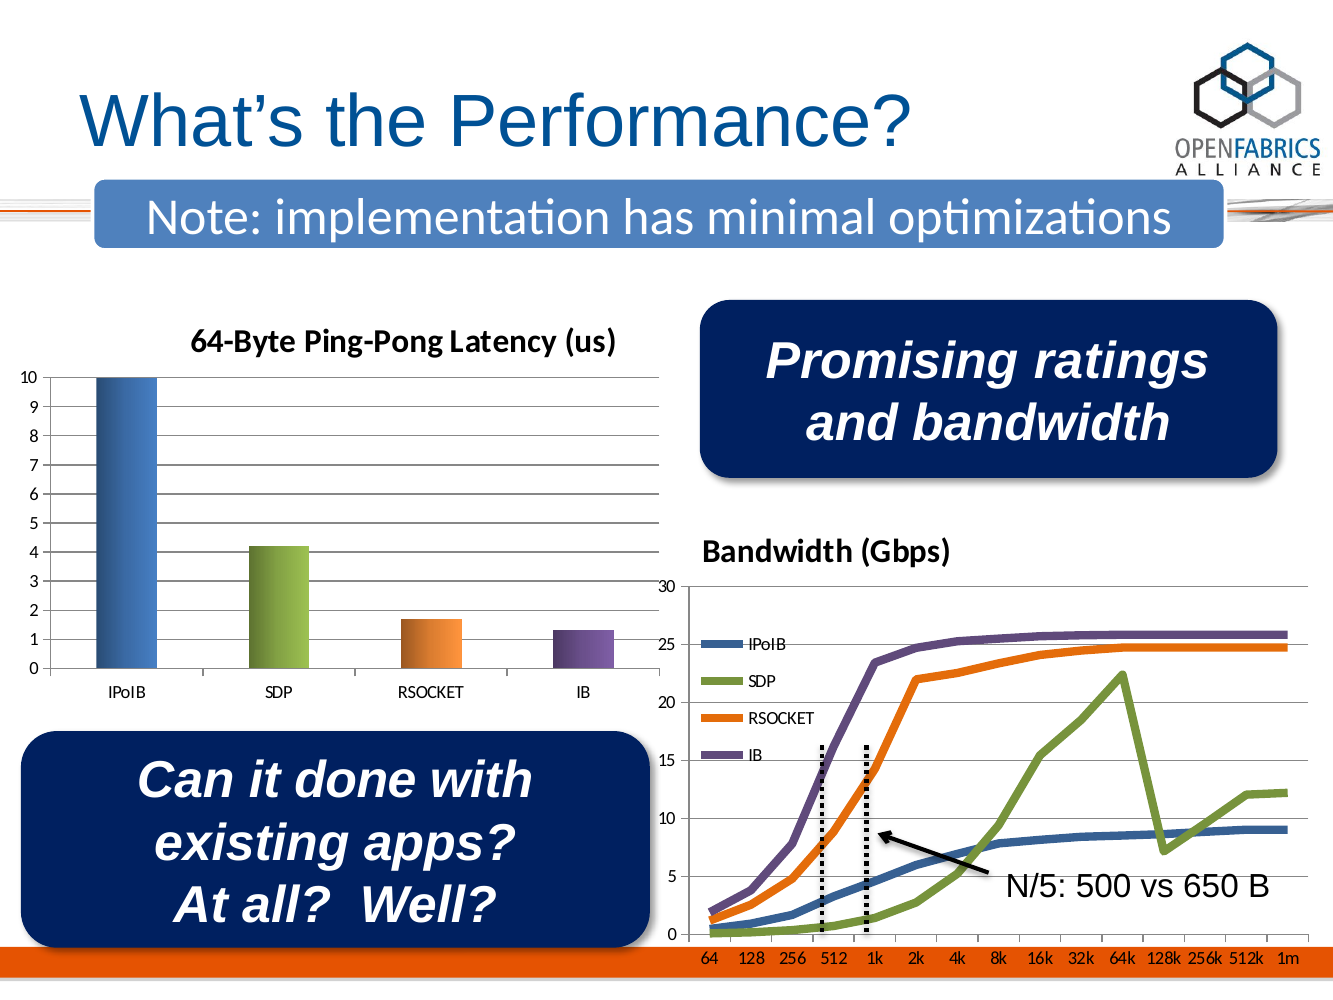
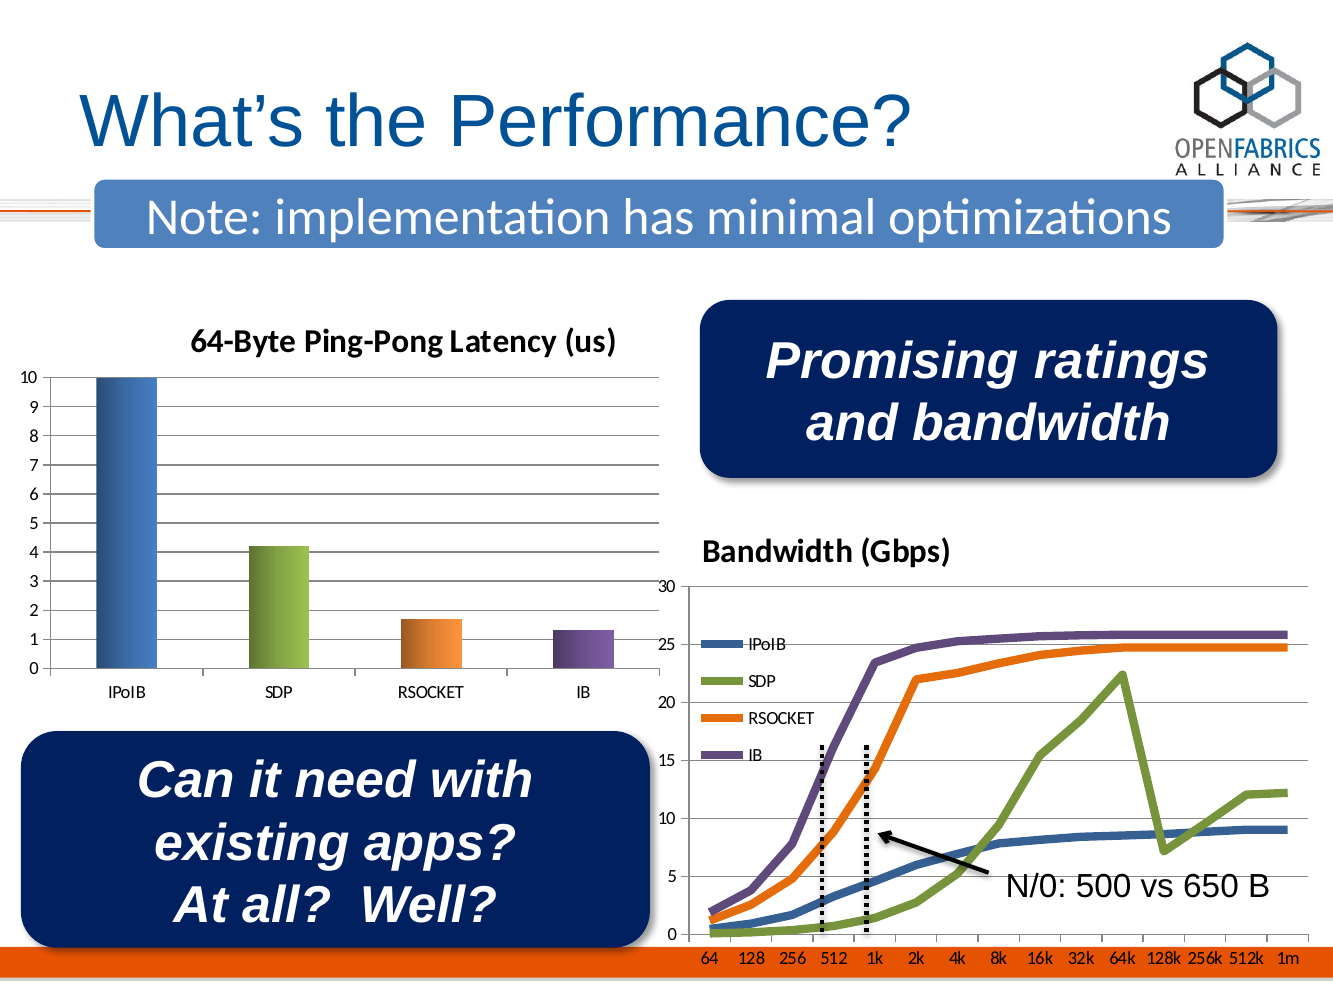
done: done -> need
N/5: N/5 -> N/0
